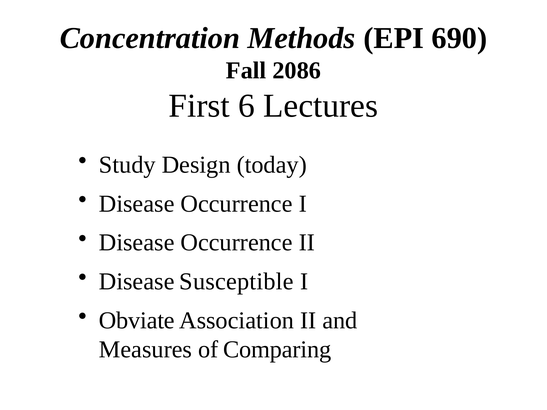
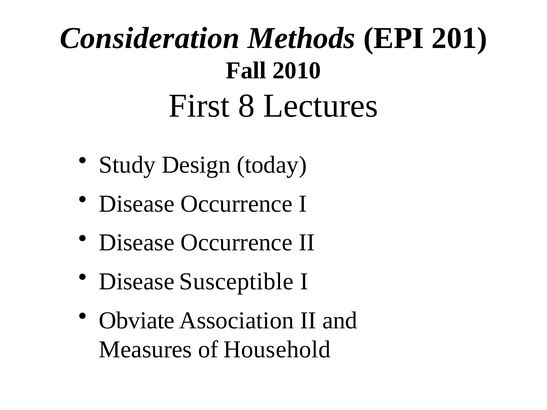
Concentration: Concentration -> Consideration
690: 690 -> 201
2086: 2086 -> 2010
6: 6 -> 8
Comparing: Comparing -> Household
